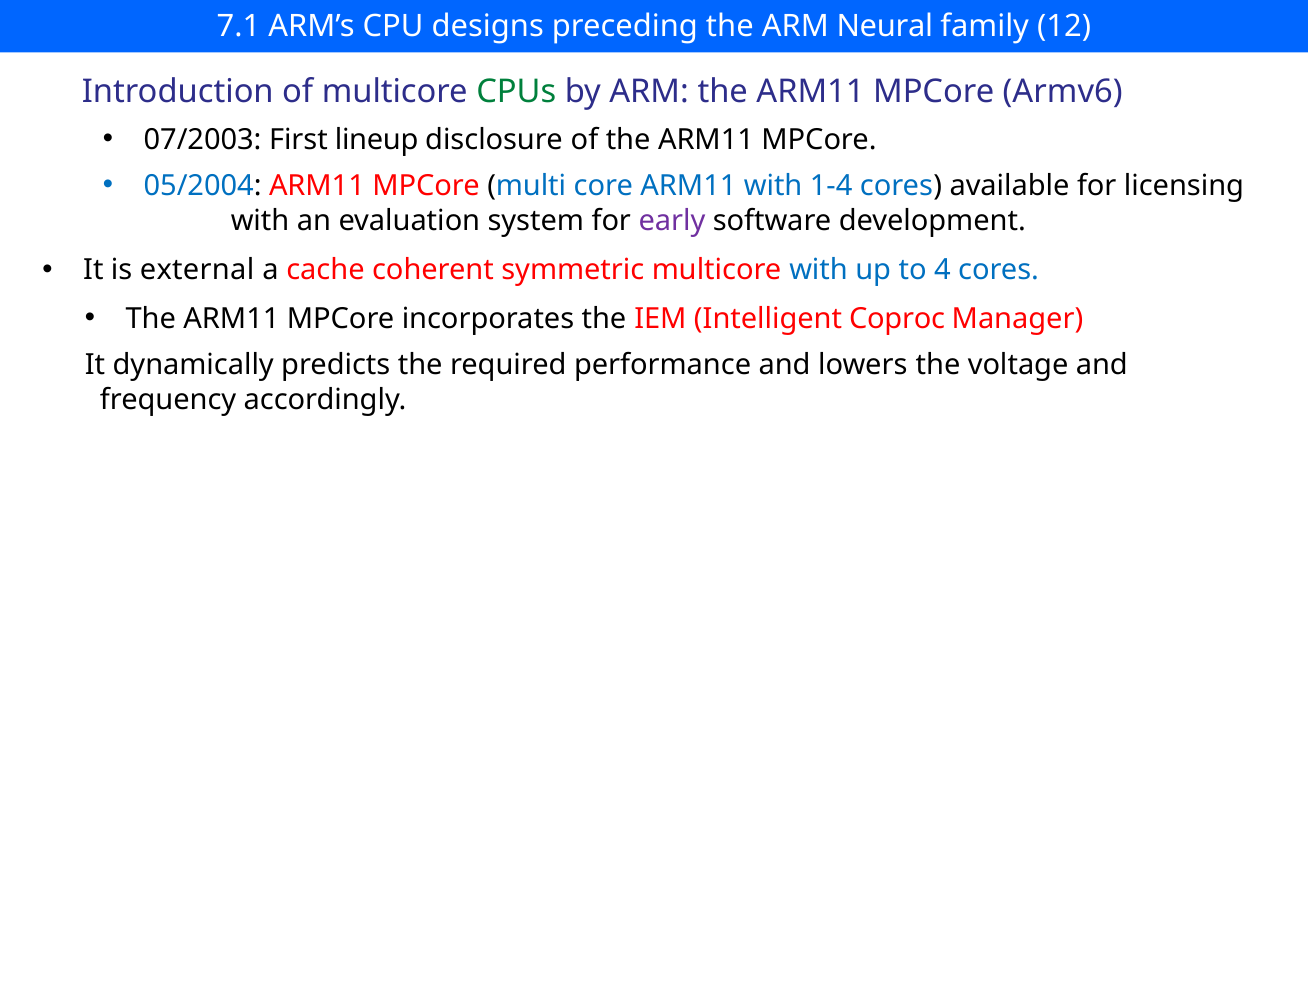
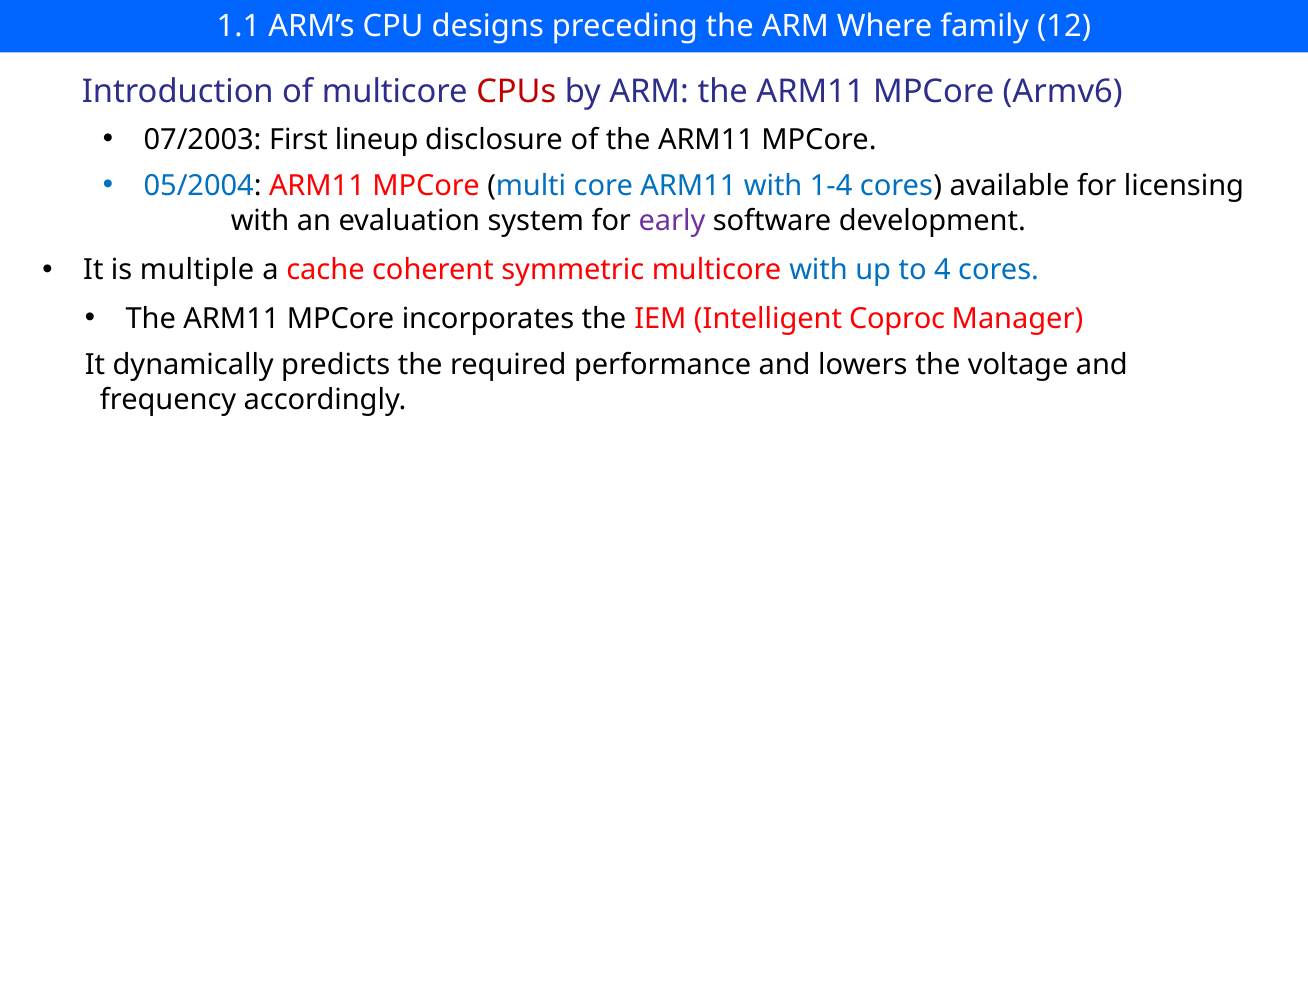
7.1: 7.1 -> 1.1
Neural: Neural -> Where
CPUs colour: green -> red
external: external -> multiple
